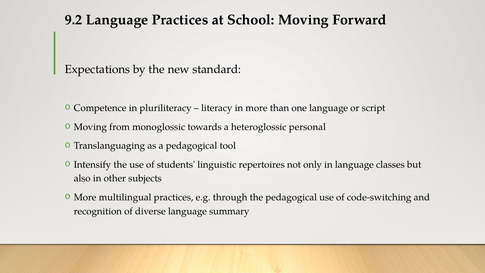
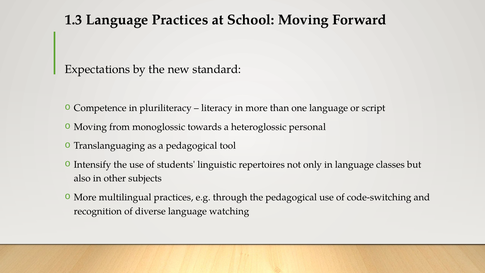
9.2: 9.2 -> 1.3
summary: summary -> watching
